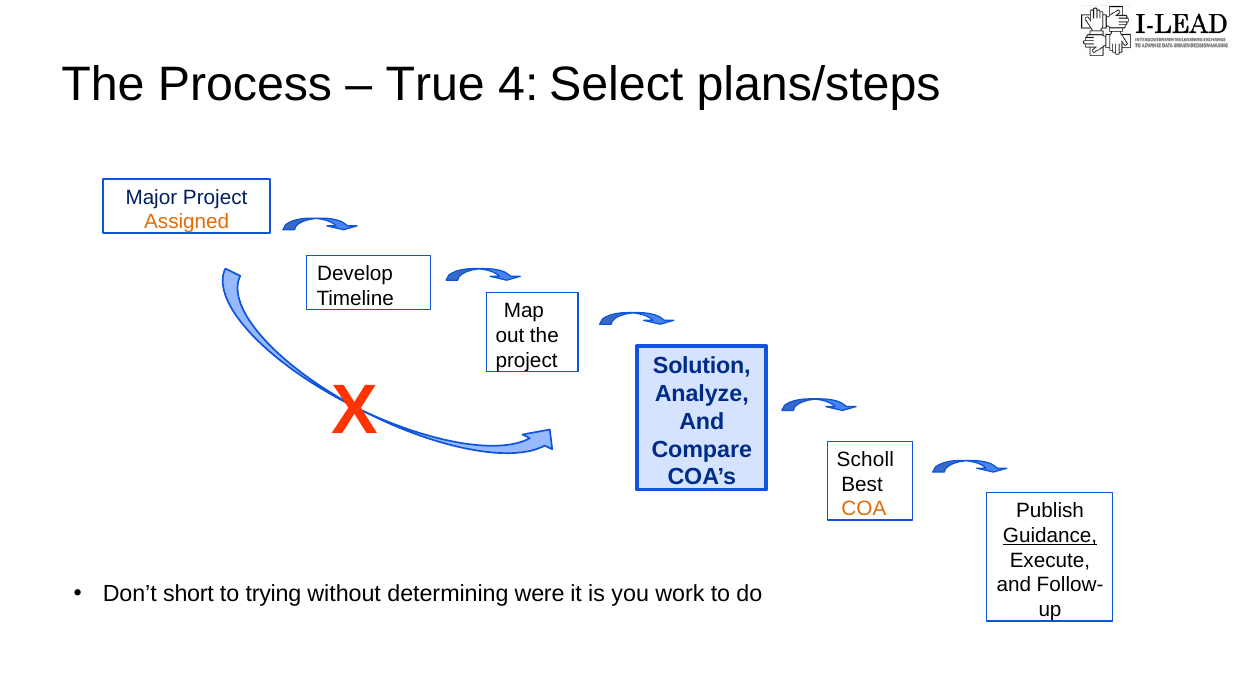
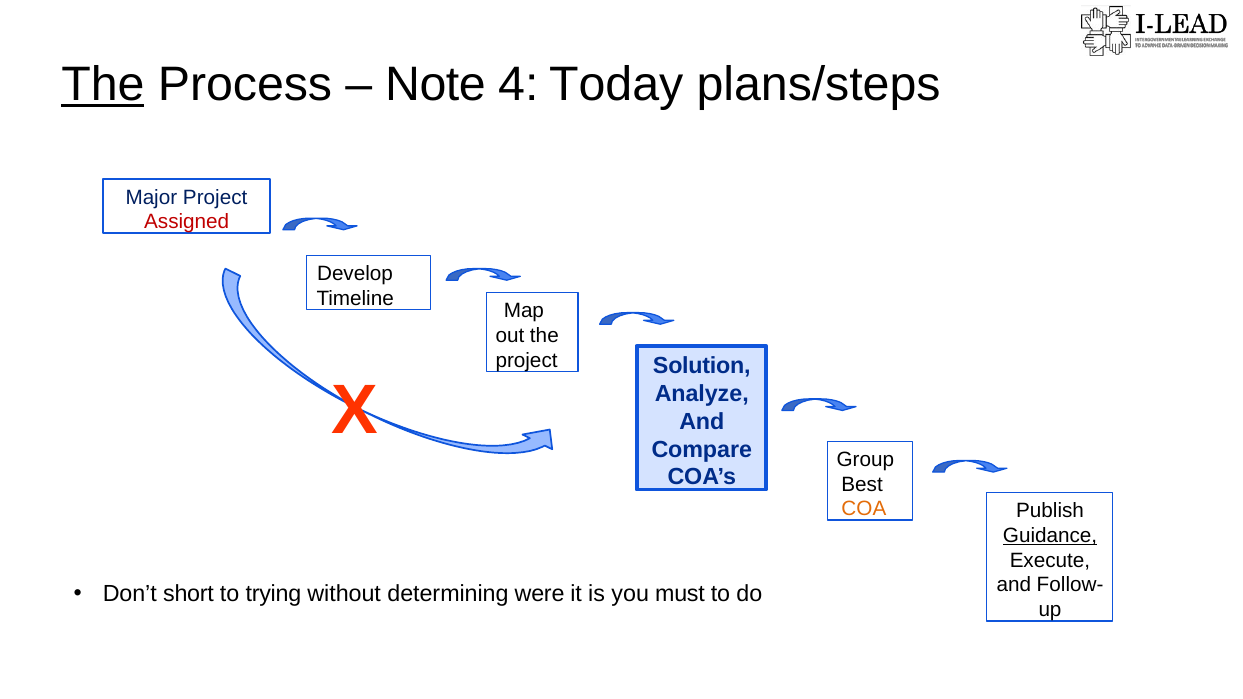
The at (103, 85) underline: none -> present
True: True -> Note
Select: Select -> Today
Assigned colour: orange -> red
Scholl: Scholl -> Group
work: work -> must
